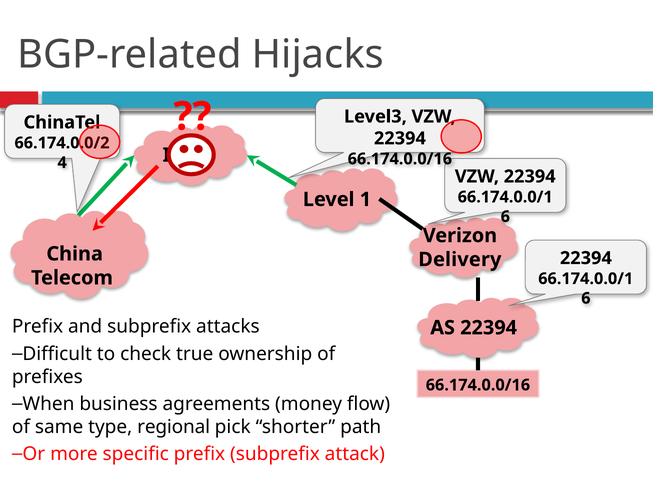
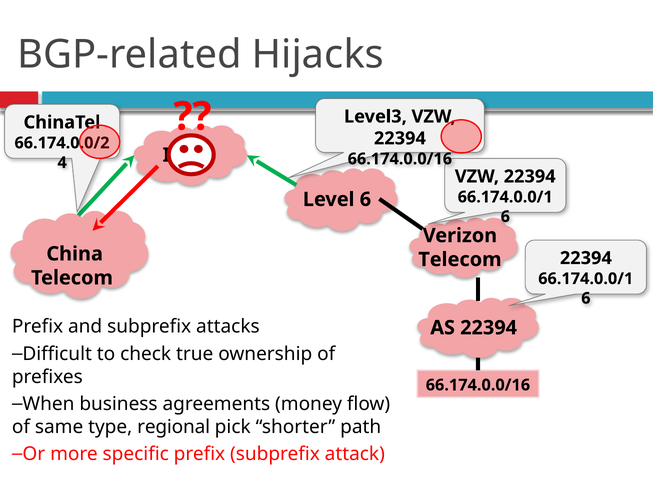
Level 1: 1 -> 6
Delivery at (460, 259): Delivery -> Telecom
